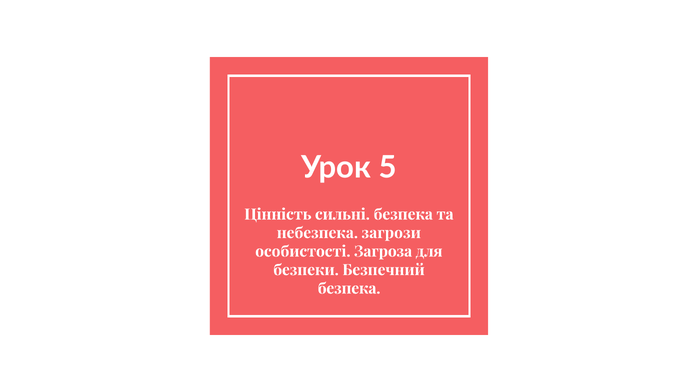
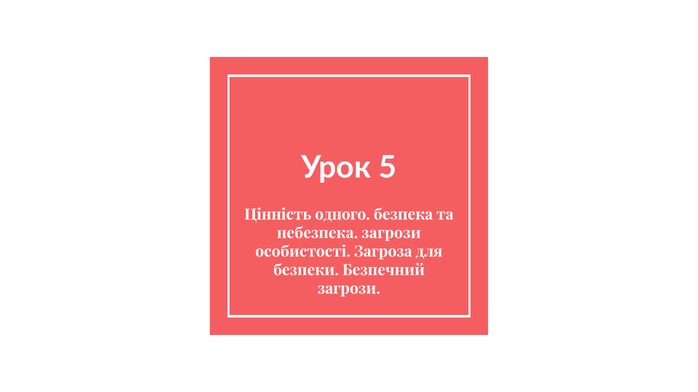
сильні: сильні -> одного
безпека at (349, 289): безпека -> загрози
